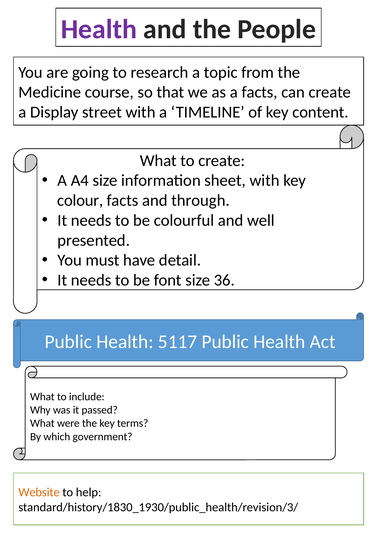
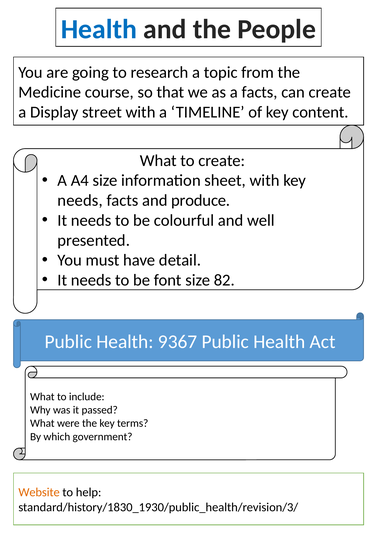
Health at (99, 29) colour: purple -> blue
colour at (80, 200): colour -> needs
through: through -> produce
36: 36 -> 82
5117: 5117 -> 9367
